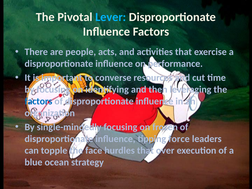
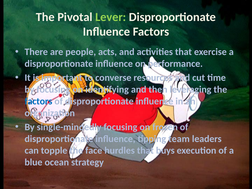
Lever colour: light blue -> light green
force: force -> team
over: over -> buys
